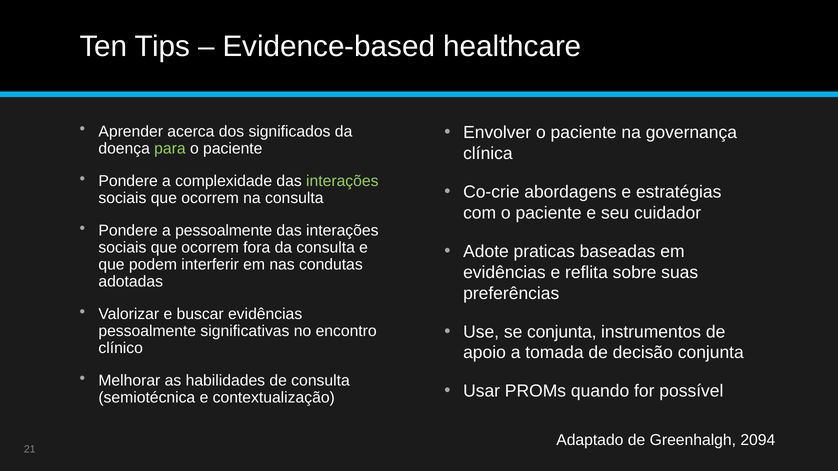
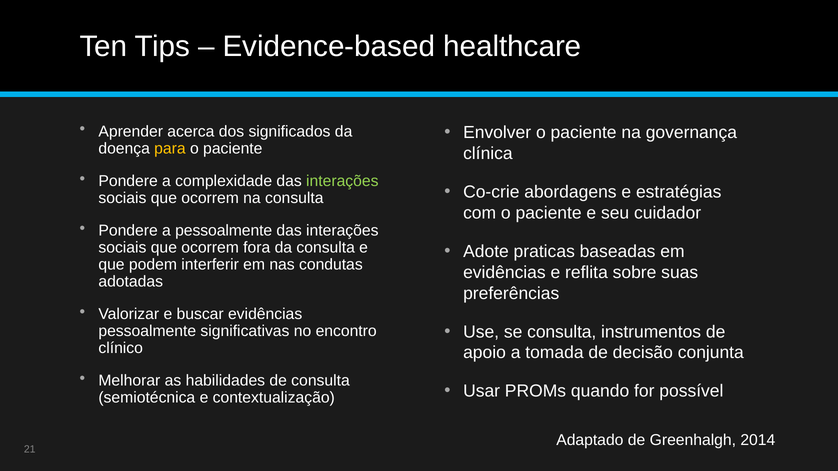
para colour: light green -> yellow
se conjunta: conjunta -> consulta
2094: 2094 -> 2014
